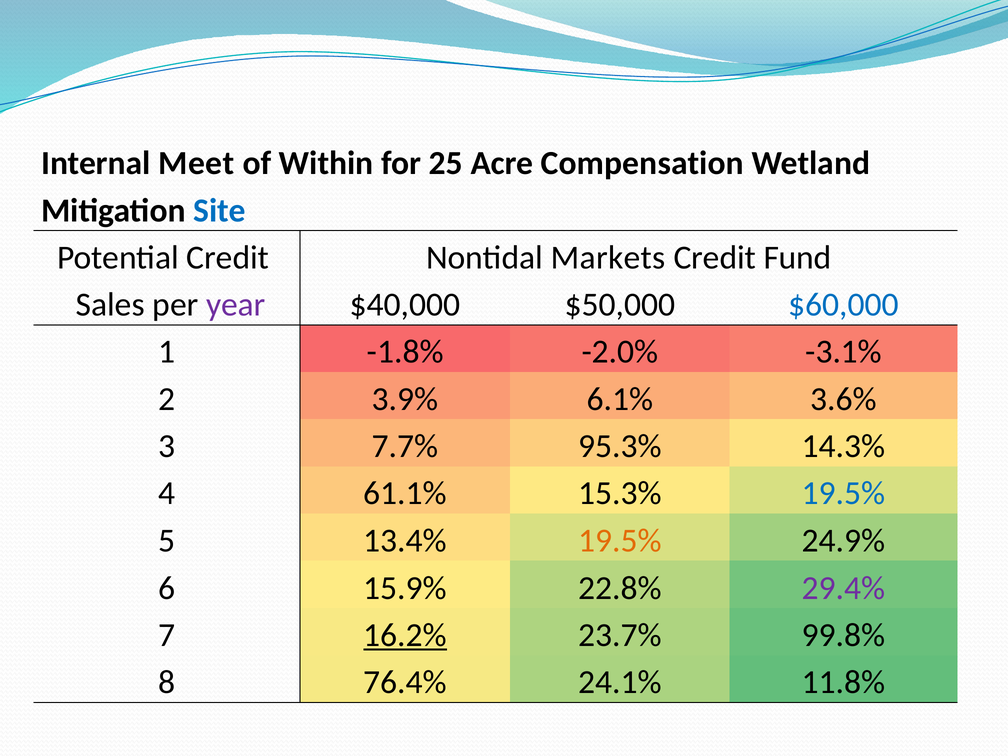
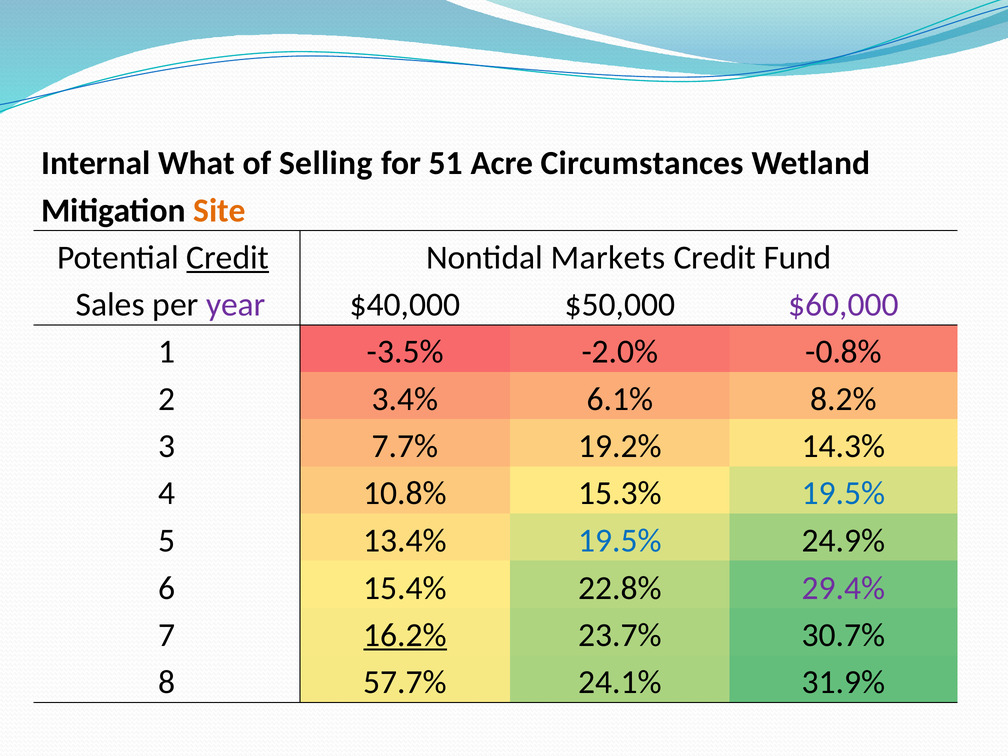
Meet: Meet -> What
Within: Within -> Selling
25: 25 -> 51
Compensation: Compensation -> Circumstances
Site colour: blue -> orange
Credit at (228, 258) underline: none -> present
$60,000 colour: blue -> purple
-1.8%: -1.8% -> -3.5%
-3.1%: -3.1% -> -0.8%
3.9%: 3.9% -> 3.4%
3.6%: 3.6% -> 8.2%
95.3%: 95.3% -> 19.2%
61.1%: 61.1% -> 10.8%
19.5% at (620, 540) colour: orange -> blue
15.9%: 15.9% -> 15.4%
99.8%: 99.8% -> 30.7%
76.4%: 76.4% -> 57.7%
11.8%: 11.8% -> 31.9%
